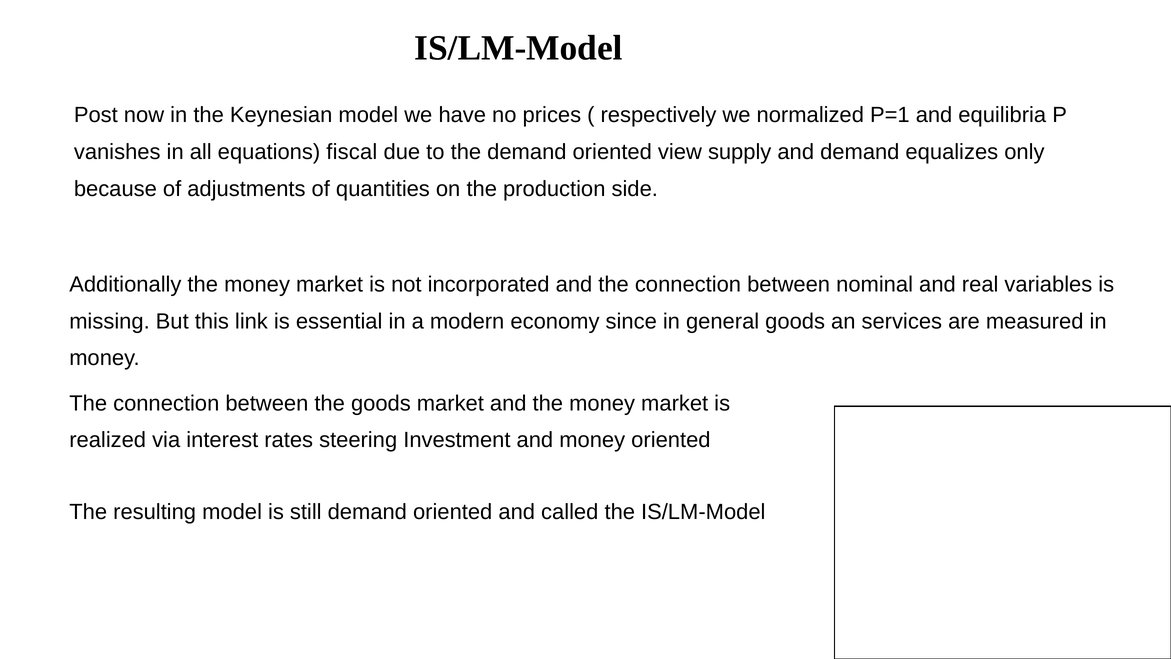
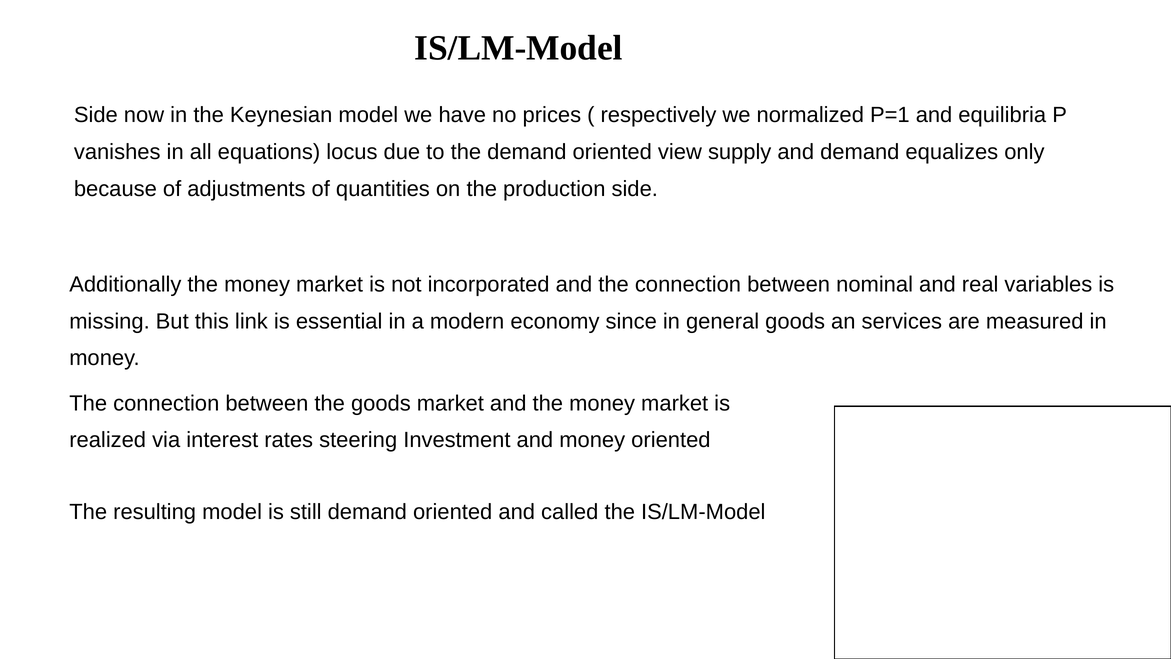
Post at (96, 115): Post -> Side
fiscal: fiscal -> locus
